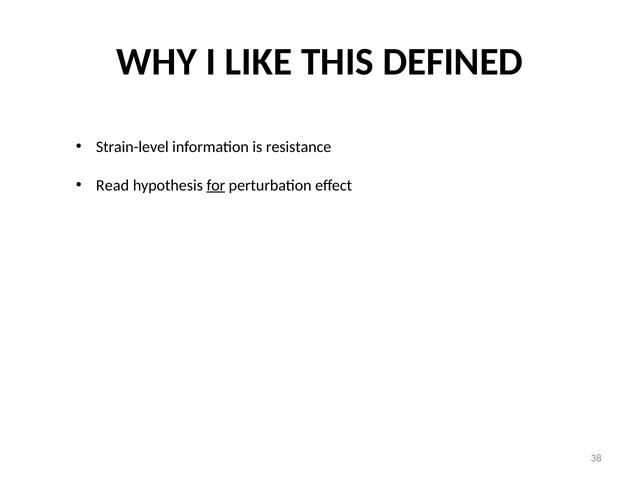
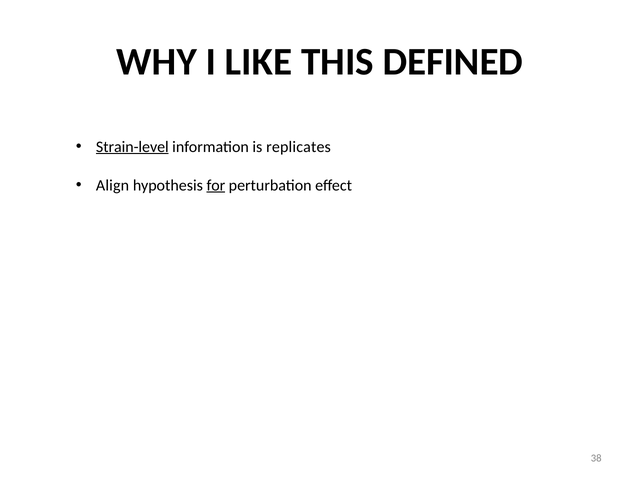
Strain-level underline: none -> present
resistance: resistance -> replicates
Read: Read -> Align
